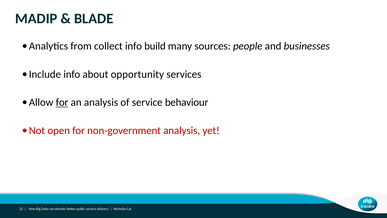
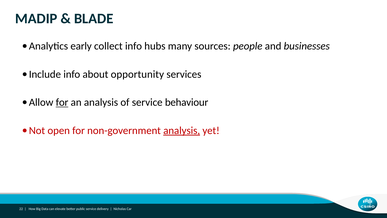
from: from -> early
build: build -> hubs
analysis at (182, 130) underline: none -> present
